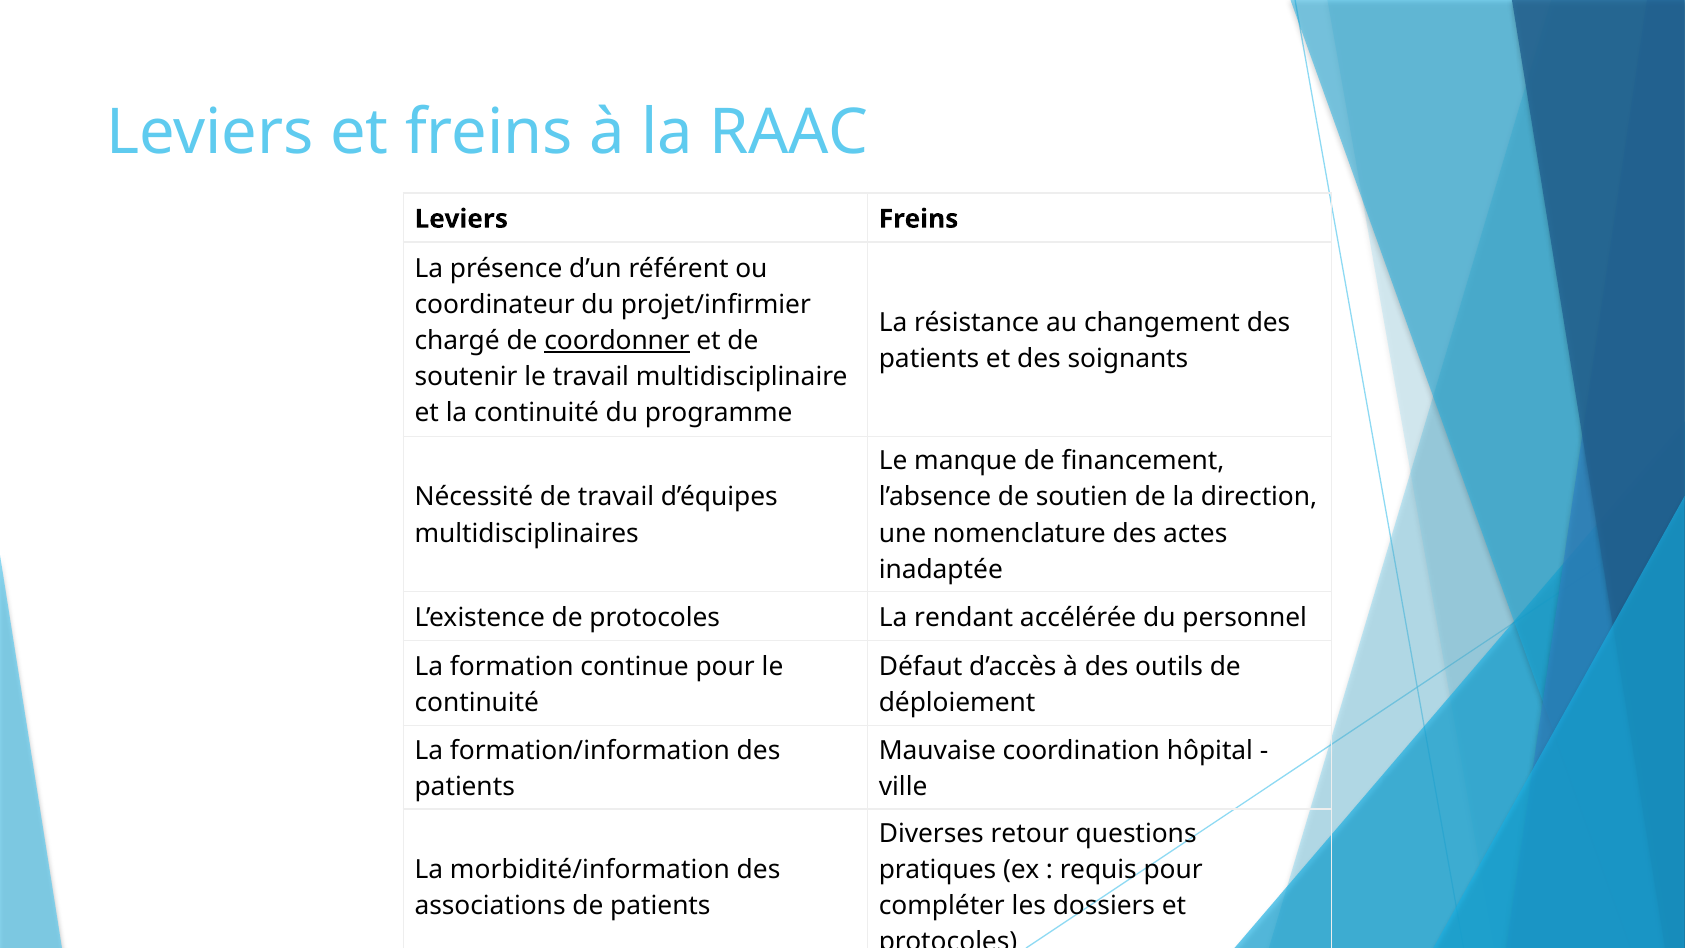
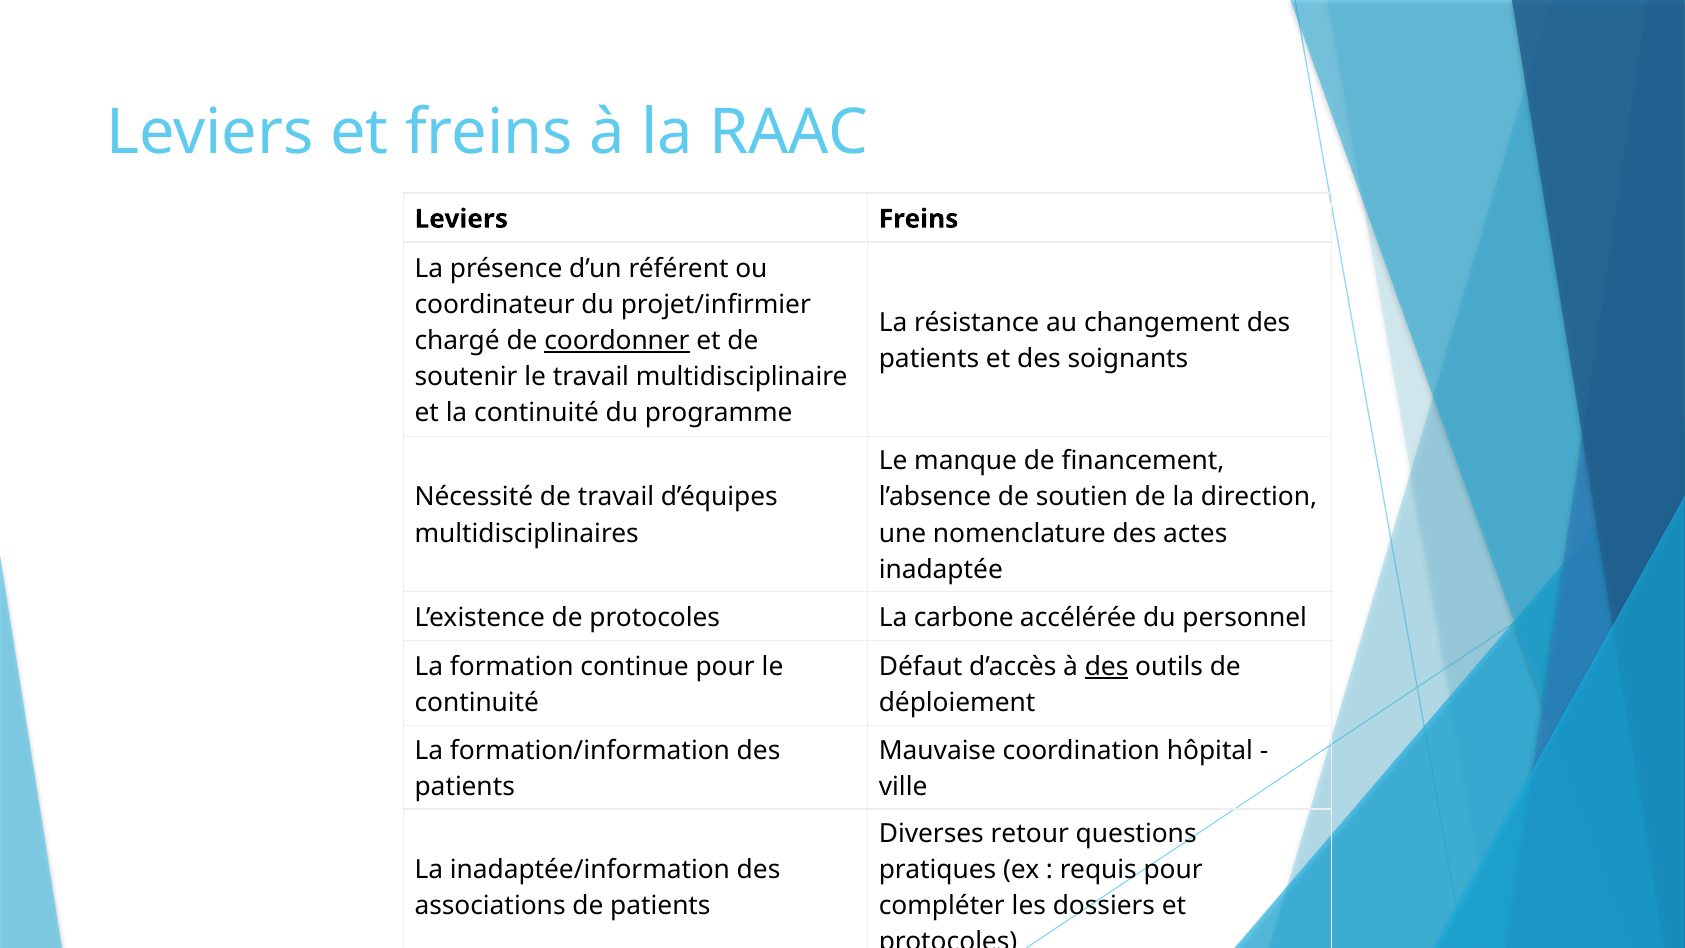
rendant: rendant -> carbone
des at (1107, 666) underline: none -> present
morbidité/information: morbidité/information -> inadaptée/information
